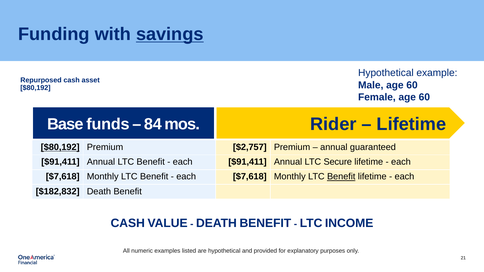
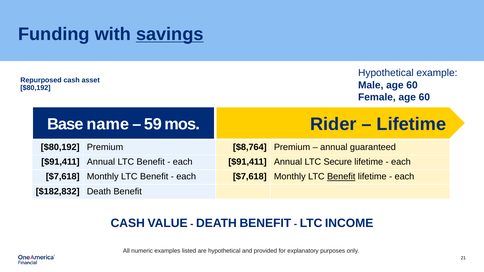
funds: funds -> name
84: 84 -> 59
$80,192 at (60, 147) underline: present -> none
$2,757: $2,757 -> $8,764
